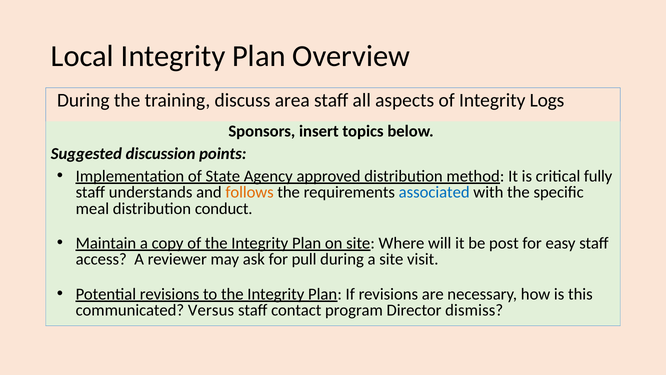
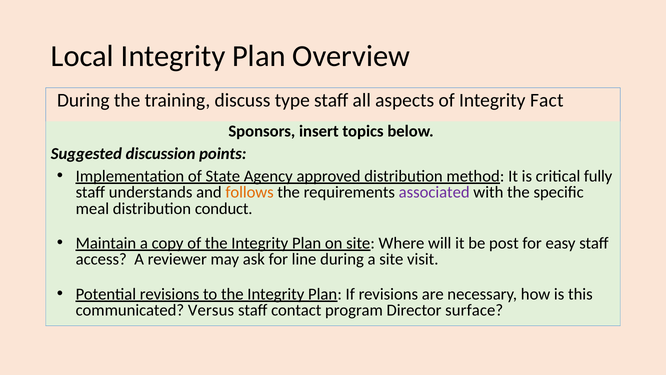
area: area -> type
Logs: Logs -> Fact
associated colour: blue -> purple
pull: pull -> line
dismiss: dismiss -> surface
